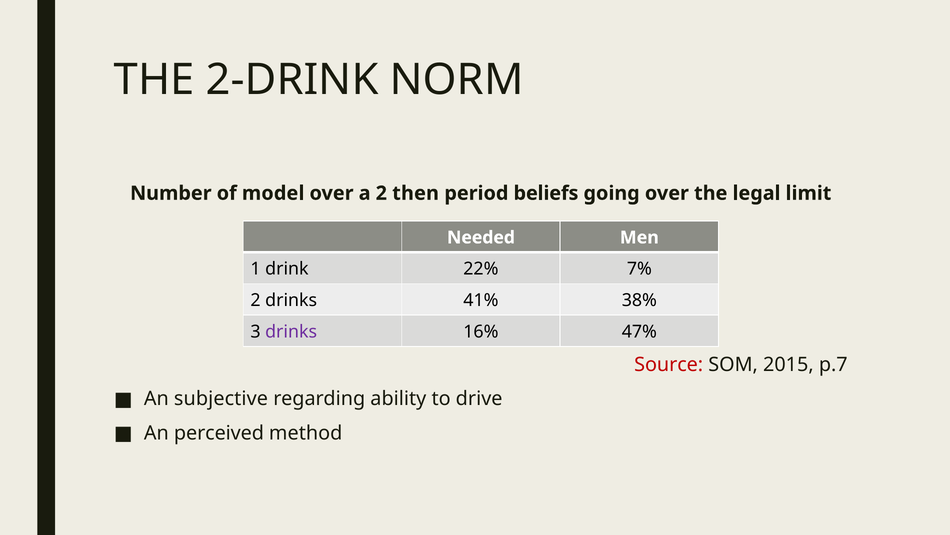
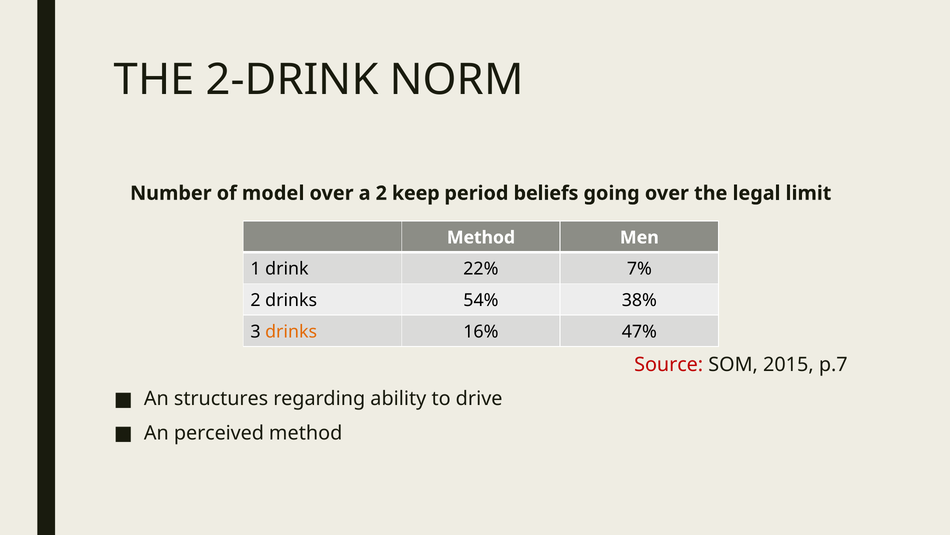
then: then -> keep
Needed at (481, 237): Needed -> Method
41%: 41% -> 54%
drinks at (291, 331) colour: purple -> orange
subjective: subjective -> structures
